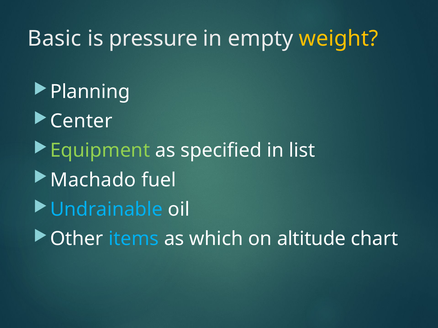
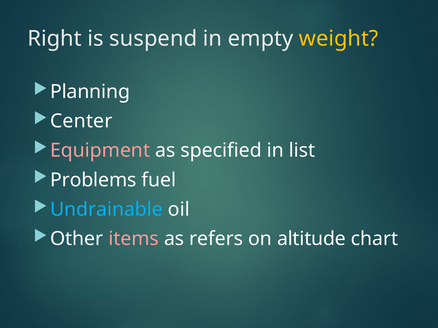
Basic: Basic -> Right
pressure: pressure -> suspend
Equipment colour: light green -> pink
Machado: Machado -> Problems
items colour: light blue -> pink
which: which -> refers
